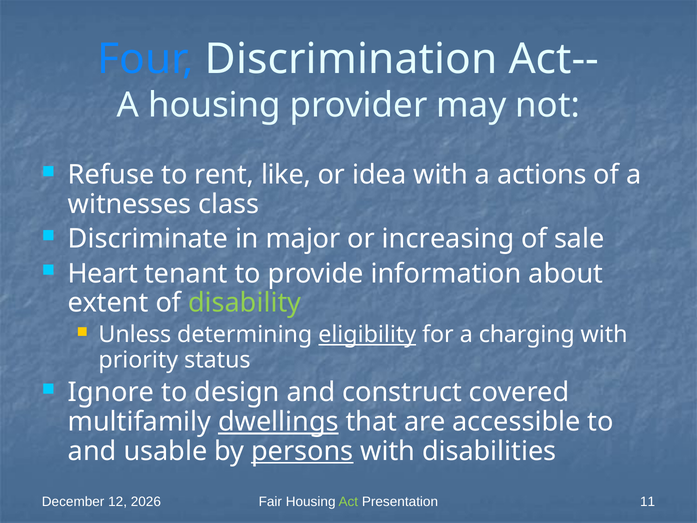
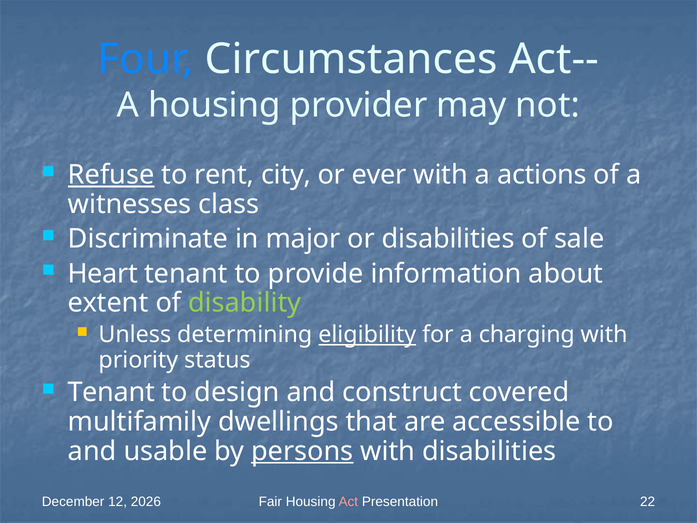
Discrimination: Discrimination -> Circumstances
Refuse underline: none -> present
like: like -> city
idea: idea -> ever
or increasing: increasing -> disabilities
Ignore at (111, 392): Ignore -> Tenant
dwellings underline: present -> none
Act colour: light green -> pink
11: 11 -> 22
